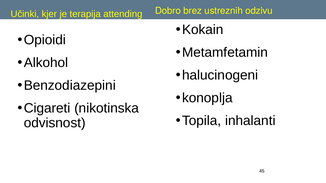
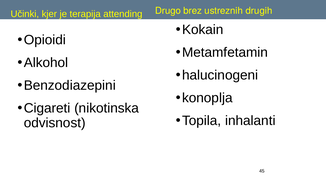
Dobro: Dobro -> Drugo
odzivu: odzivu -> drugih
